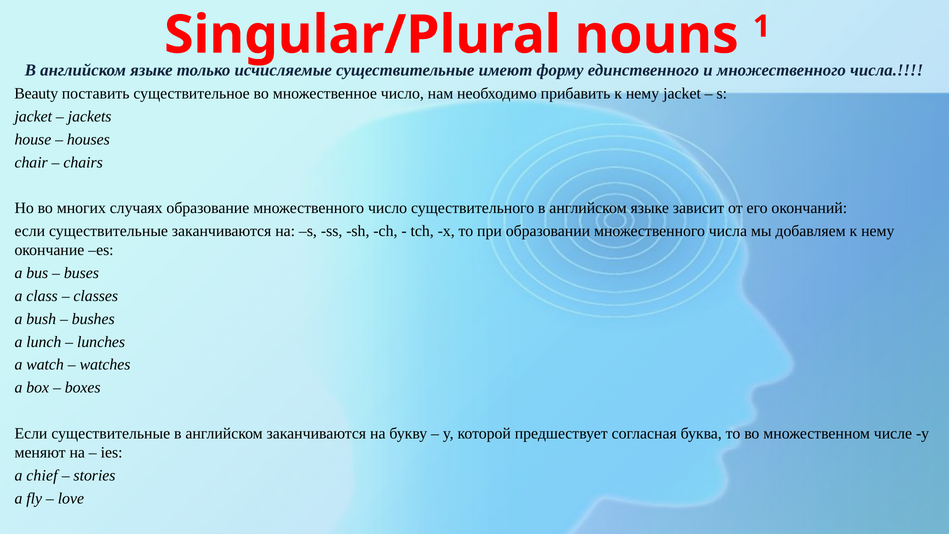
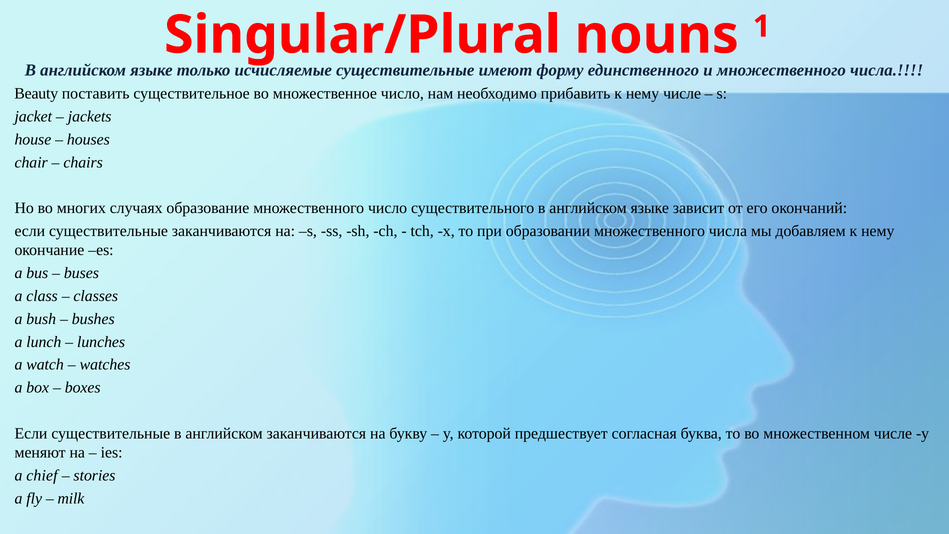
нему jacket: jacket -> числе
love: love -> milk
